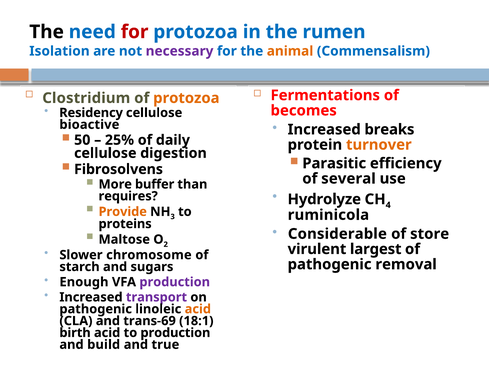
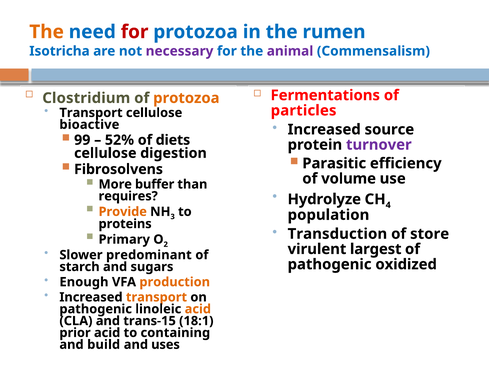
The at (47, 32) colour: black -> orange
Isolation: Isolation -> Isotricha
animal colour: orange -> purple
Residency at (91, 113): Residency -> Transport
becomes: becomes -> particles
breaks: breaks -> source
50: 50 -> 99
25%: 25% -> 52%
daily: daily -> diets
turnover colour: orange -> purple
several: several -> volume
ruminicola: ruminicola -> population
Considerable: Considerable -> Transduction
Maltose: Maltose -> Primary
chromosome: chromosome -> predominant
removal: removal -> oxidized
production at (175, 282) colour: purple -> orange
transport at (156, 297) colour: purple -> orange
trans-69: trans-69 -> trans-15
birth: birth -> prior
to production: production -> containing
true: true -> uses
